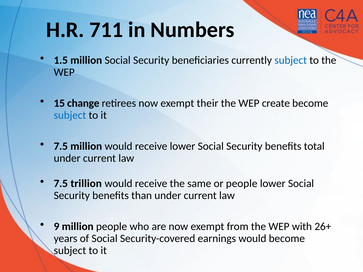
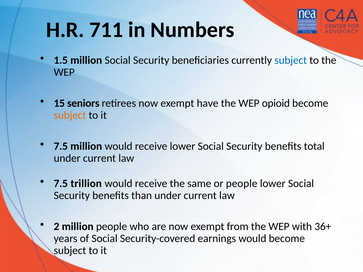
change: change -> seniors
their: their -> have
create: create -> opioid
subject at (70, 115) colour: blue -> orange
9: 9 -> 2
26+: 26+ -> 36+
